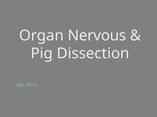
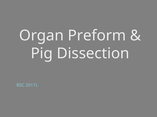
Nervous: Nervous -> Preform
